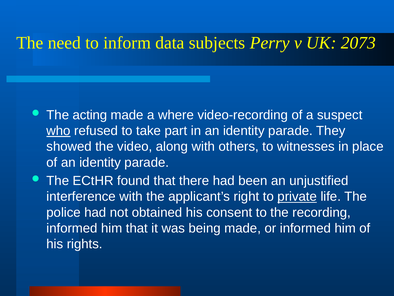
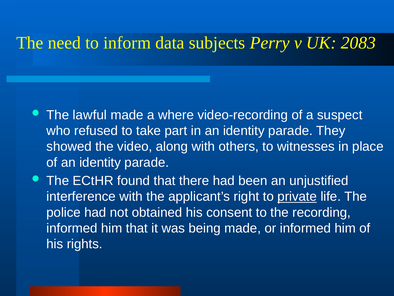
2073: 2073 -> 2083
acting: acting -> lawful
who underline: present -> none
